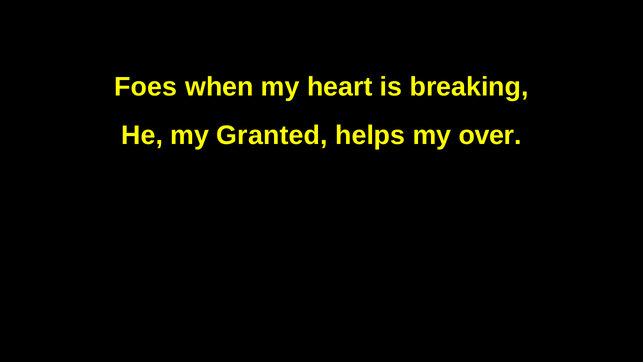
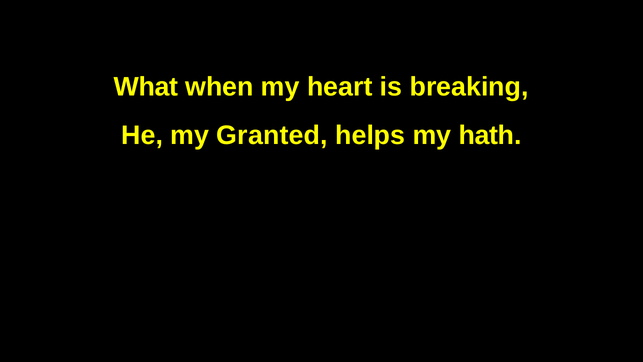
Foes: Foes -> What
over: over -> hath
